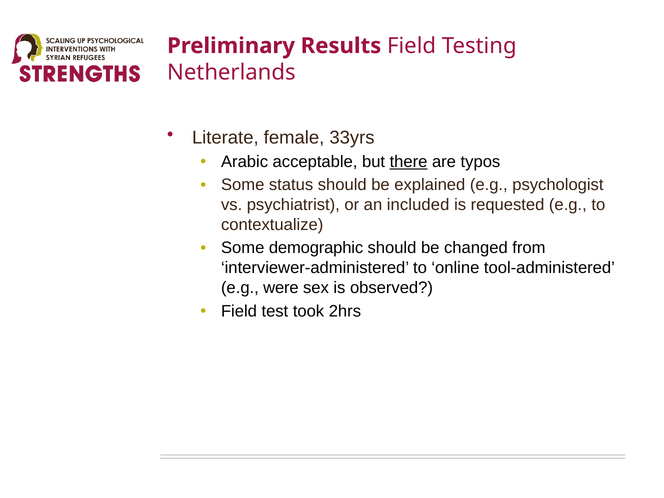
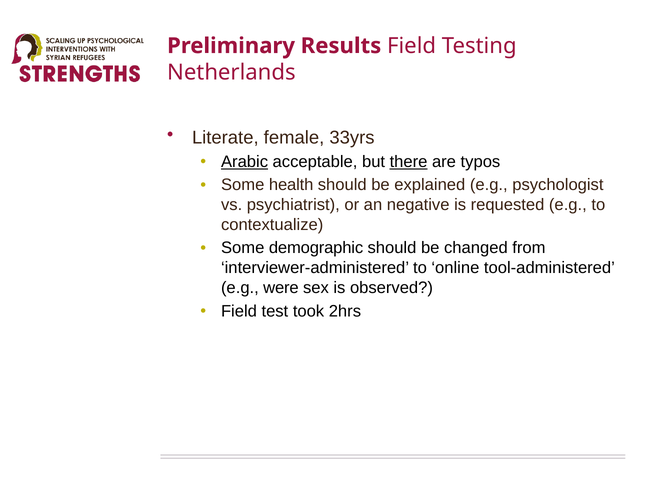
Arabic underline: none -> present
status: status -> health
included: included -> negative
